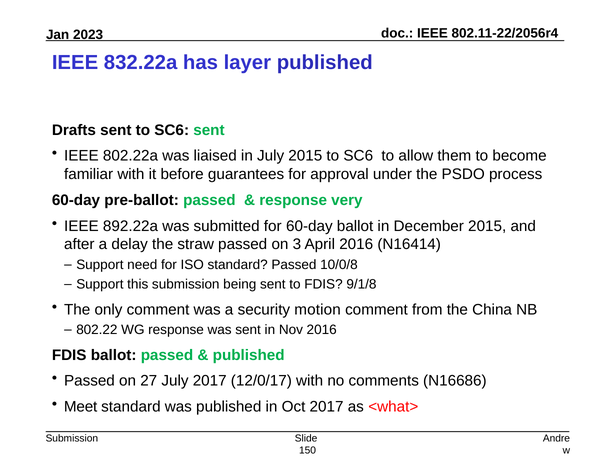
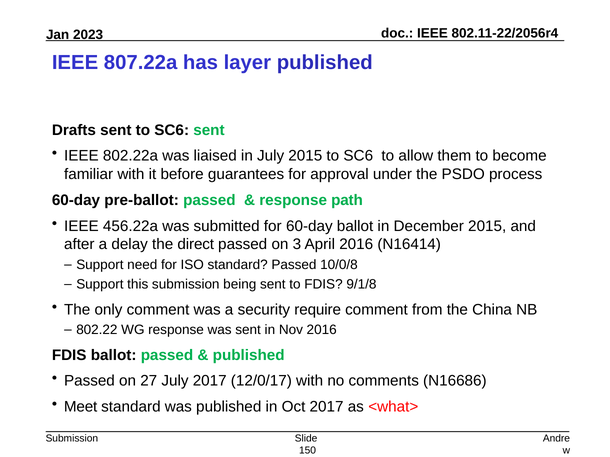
832.22a: 832.22a -> 807.22a
very: very -> path
892.22a: 892.22a -> 456.22a
straw: straw -> direct
motion: motion -> require
